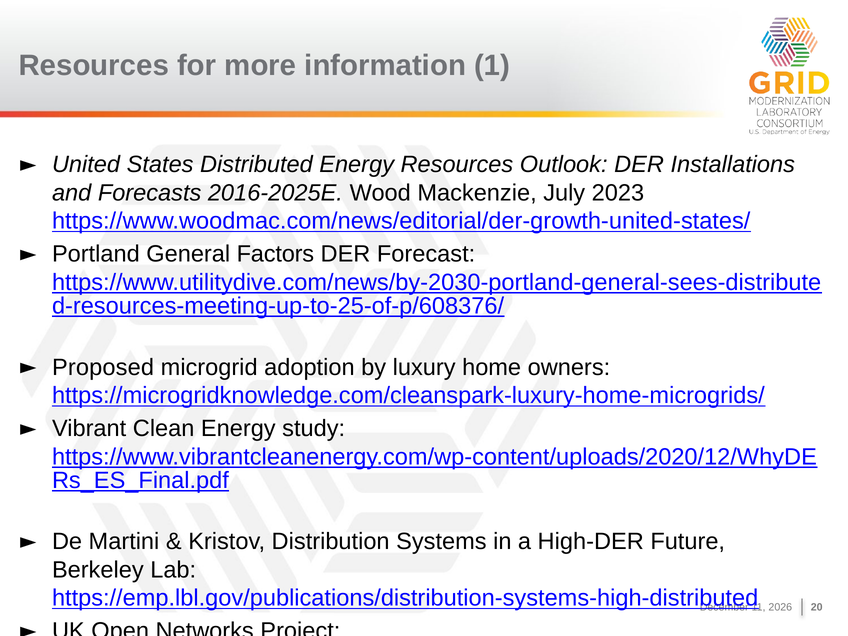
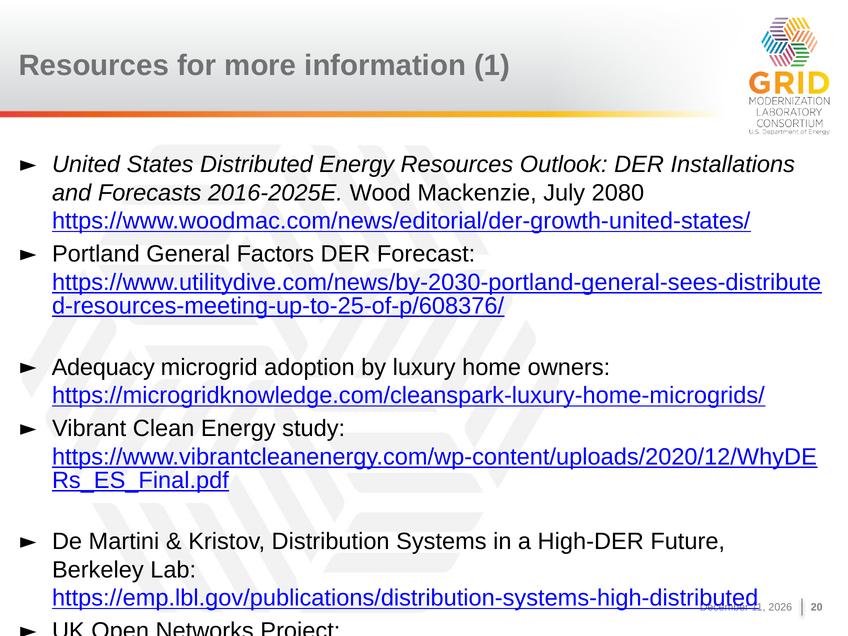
2023: 2023 -> 2080
Proposed: Proposed -> Adequacy
